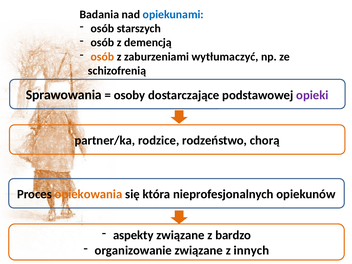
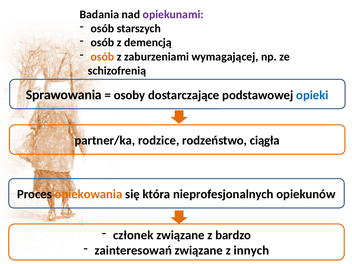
opiekunami colour: blue -> purple
wytłumaczyć: wytłumaczyć -> wymagającej
opieki colour: purple -> blue
chorą: chorą -> ciągła
aspekty: aspekty -> członek
organizowanie: organizowanie -> zainteresowań
